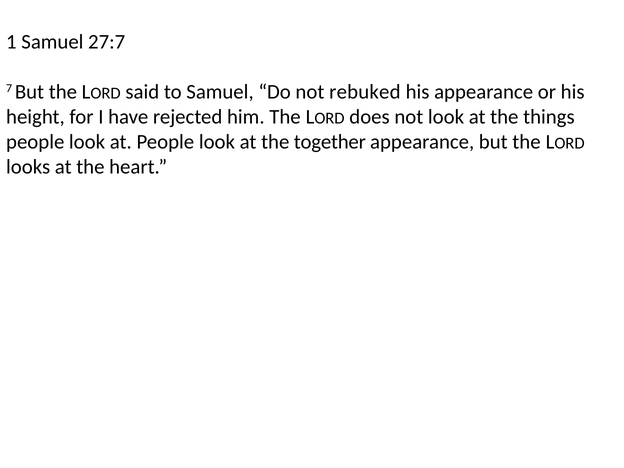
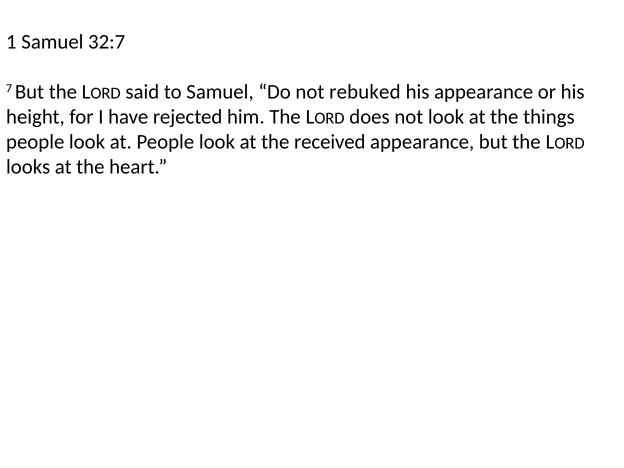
27:7: 27:7 -> 32:7
together: together -> received
